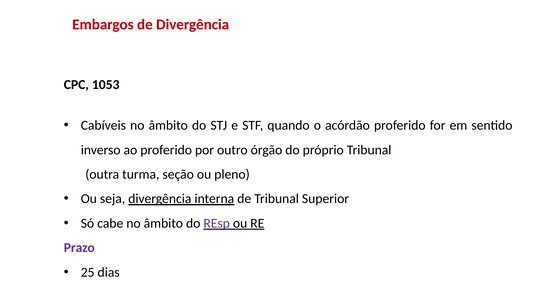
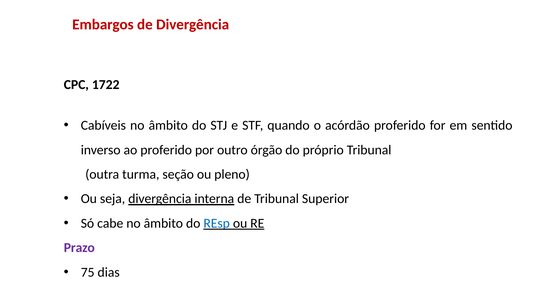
1053: 1053 -> 1722
REsp colour: purple -> blue
25: 25 -> 75
